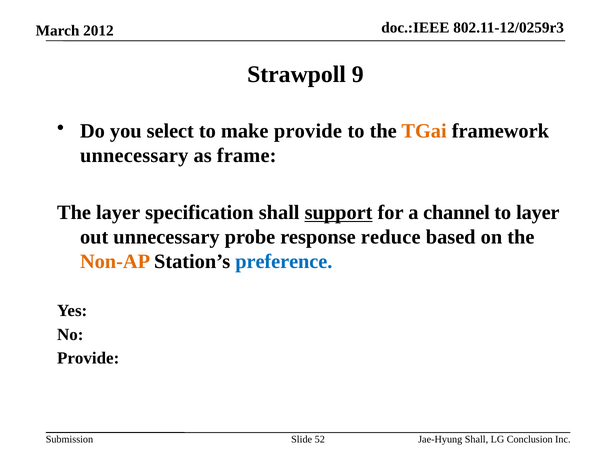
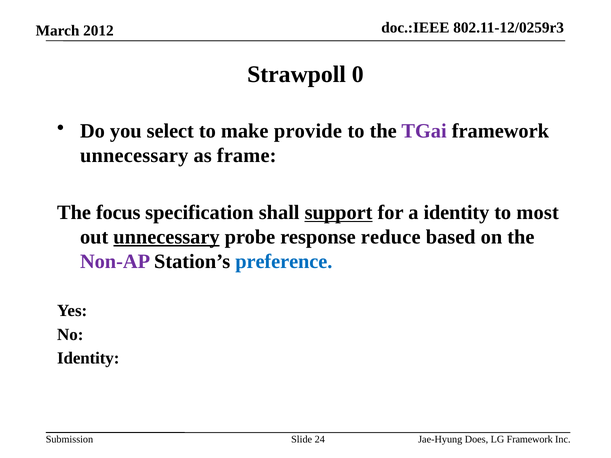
9: 9 -> 0
TGai colour: orange -> purple
The layer: layer -> focus
a channel: channel -> identity
to layer: layer -> most
unnecessary at (166, 237) underline: none -> present
Non-AP colour: orange -> purple
Provide at (88, 359): Provide -> Identity
52: 52 -> 24
Jae-Hyung Shall: Shall -> Does
LG Conclusion: Conclusion -> Framework
